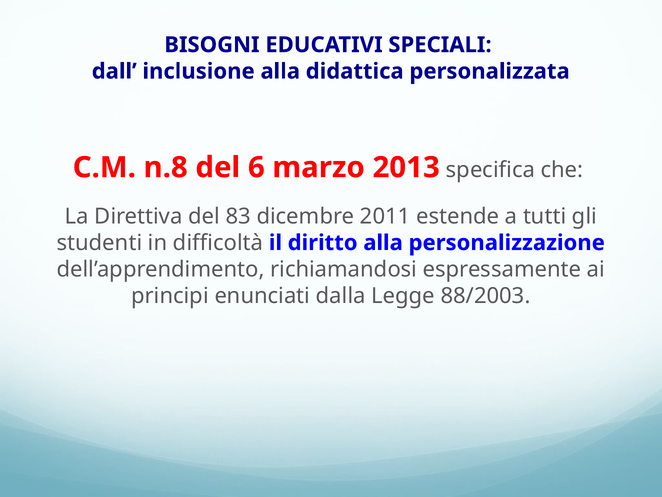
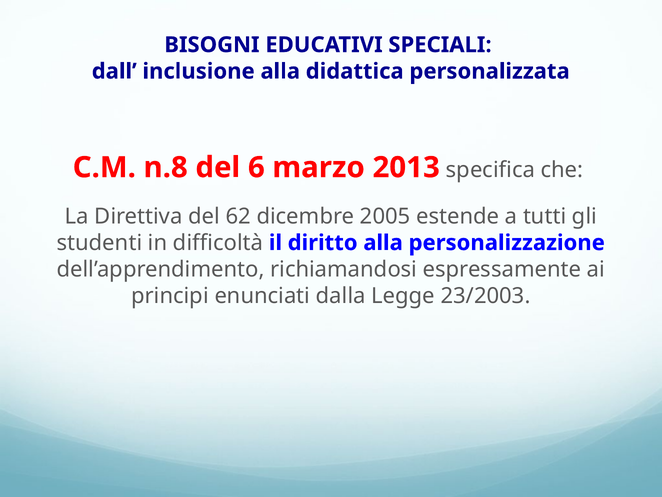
83: 83 -> 62
2011: 2011 -> 2005
88/2003: 88/2003 -> 23/2003
